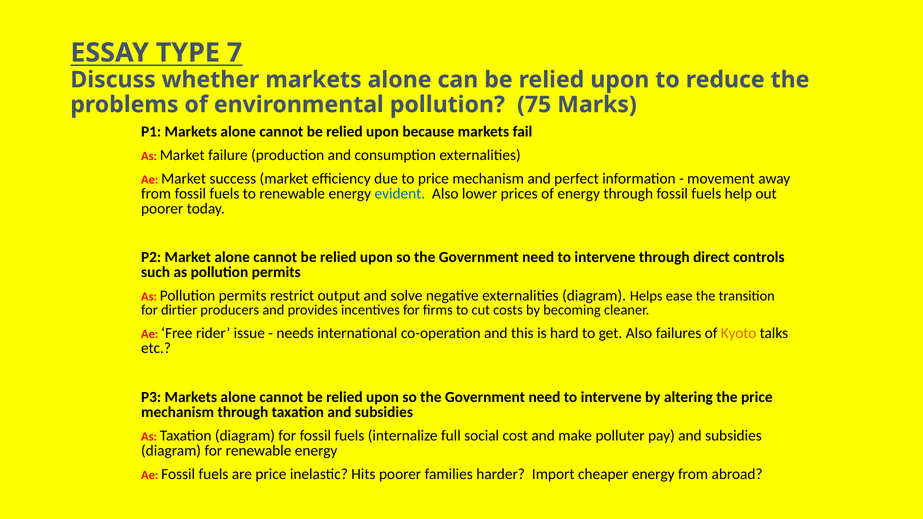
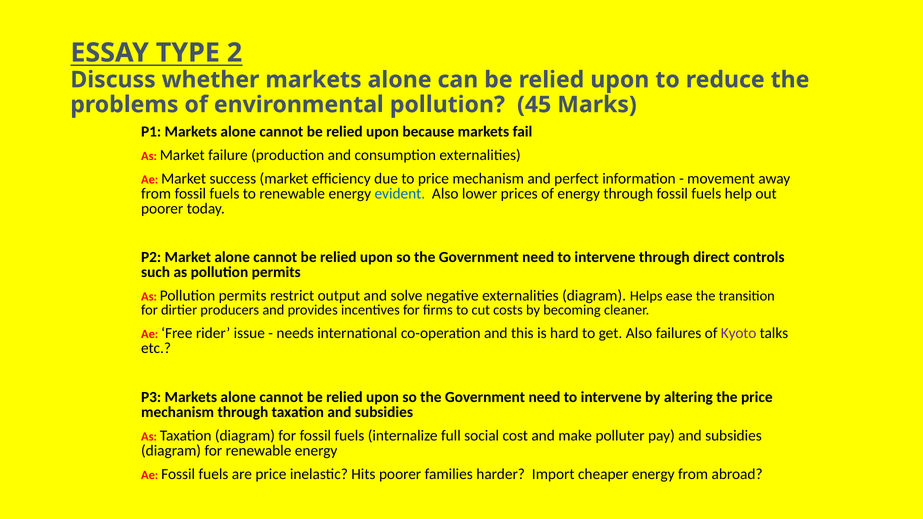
7: 7 -> 2
75: 75 -> 45
Kyoto colour: orange -> purple
